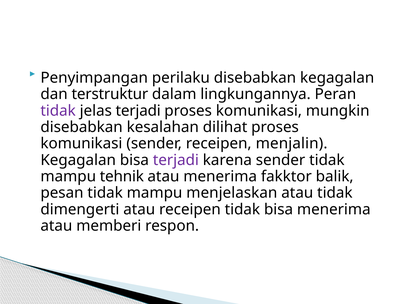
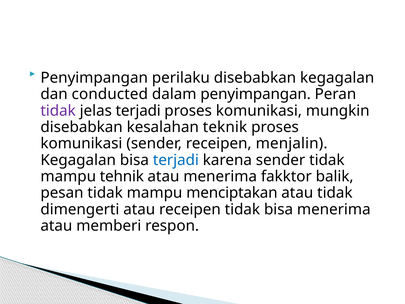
terstruktur: terstruktur -> conducted
dalam lingkungannya: lingkungannya -> penyimpangan
dilihat: dilihat -> teknik
terjadi at (176, 160) colour: purple -> blue
menjelaskan: menjelaskan -> menciptakan
